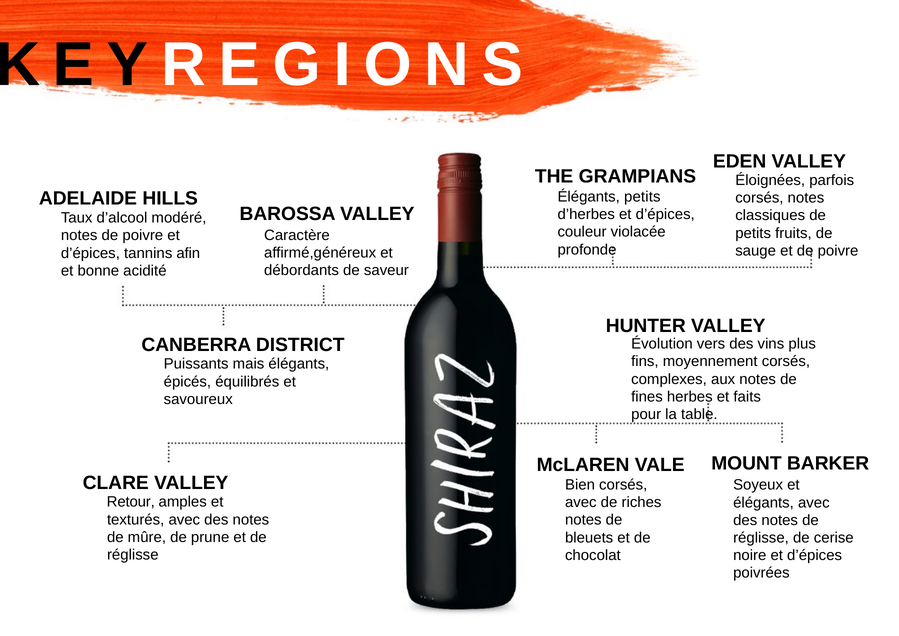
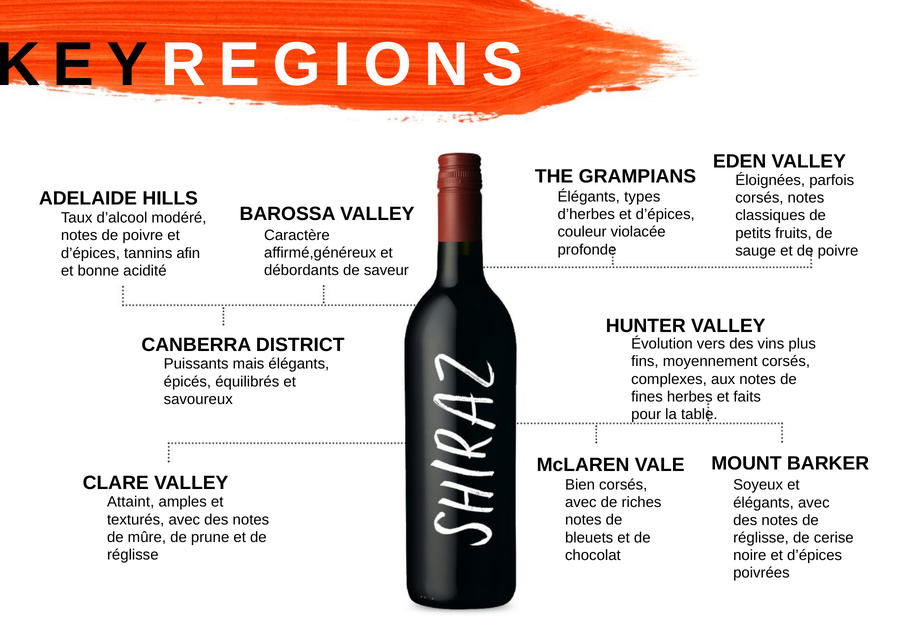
Élégants petits: petits -> types
Retour: Retour -> Attaint
